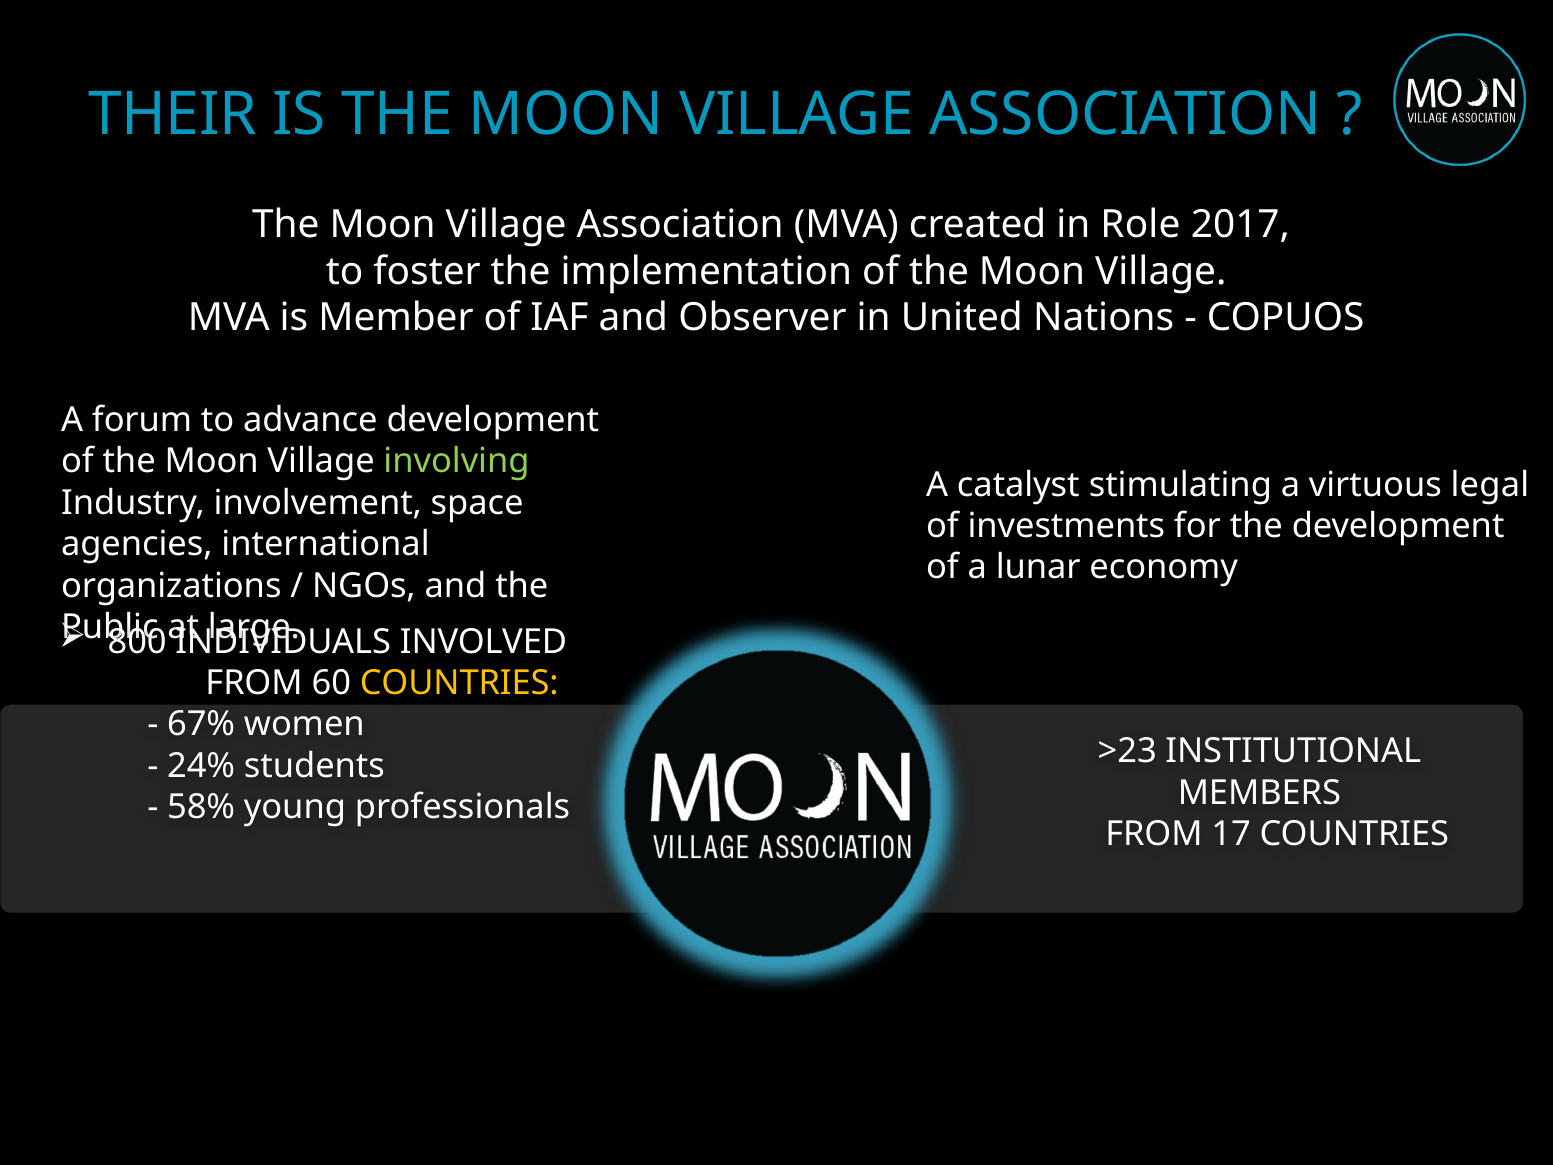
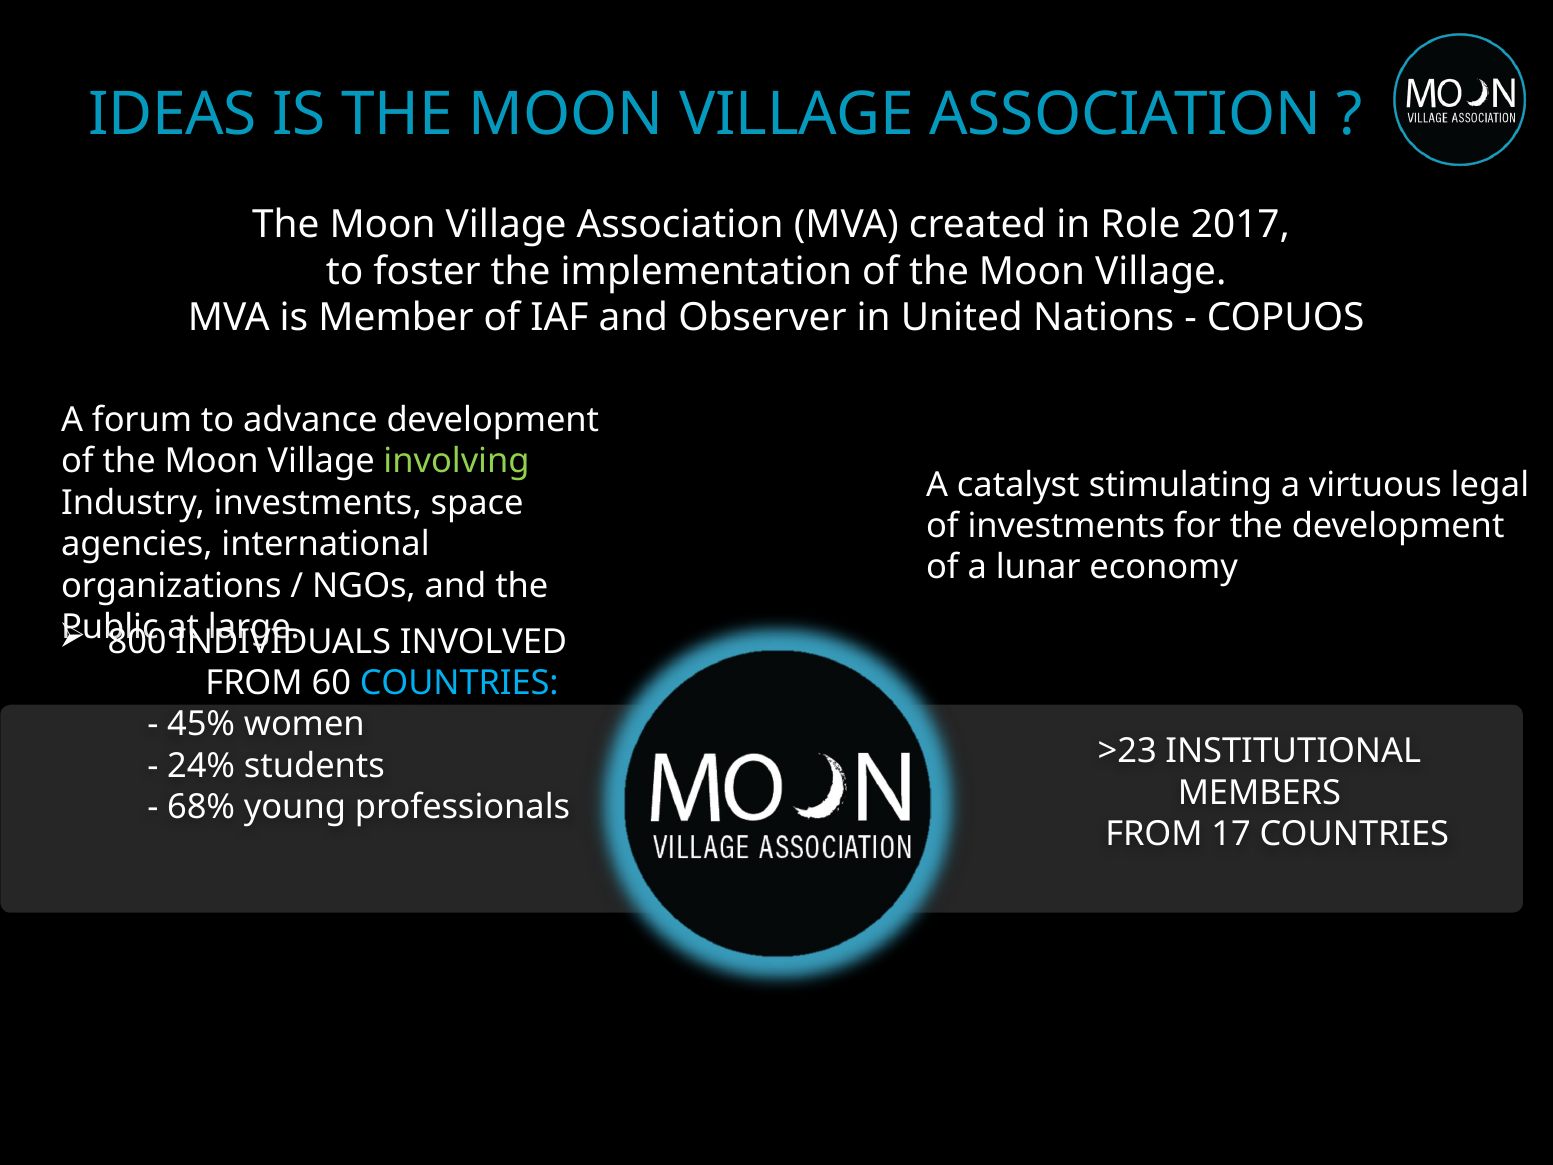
THEIR: THEIR -> IDEAS
Industry involvement: involvement -> investments
COUNTRIES at (459, 683) colour: yellow -> light blue
67%: 67% -> 45%
58%: 58% -> 68%
